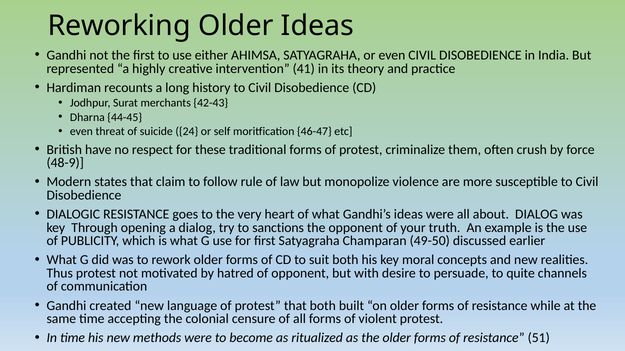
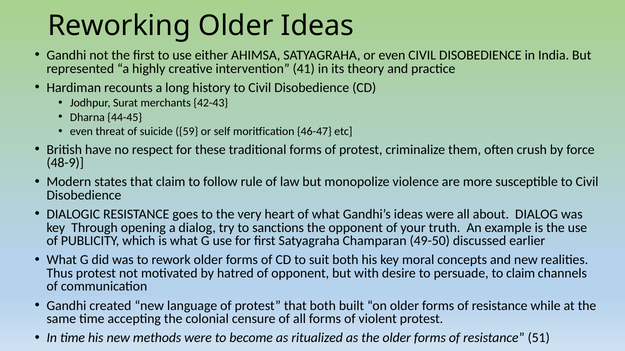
24: 24 -> 59
to quite: quite -> claim
